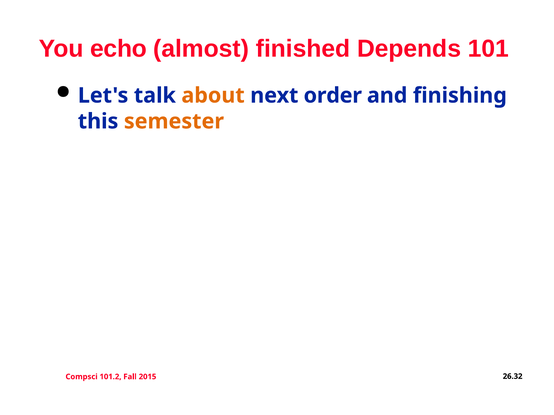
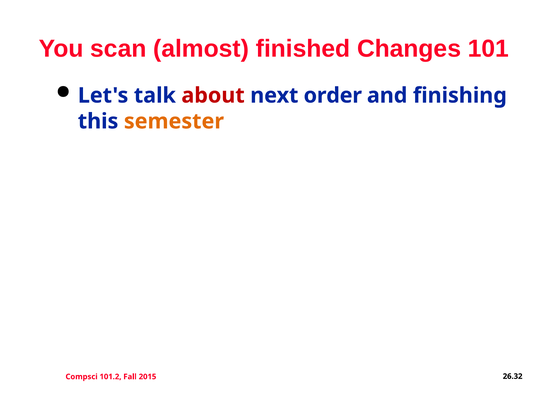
echo: echo -> scan
Depends: Depends -> Changes
about colour: orange -> red
